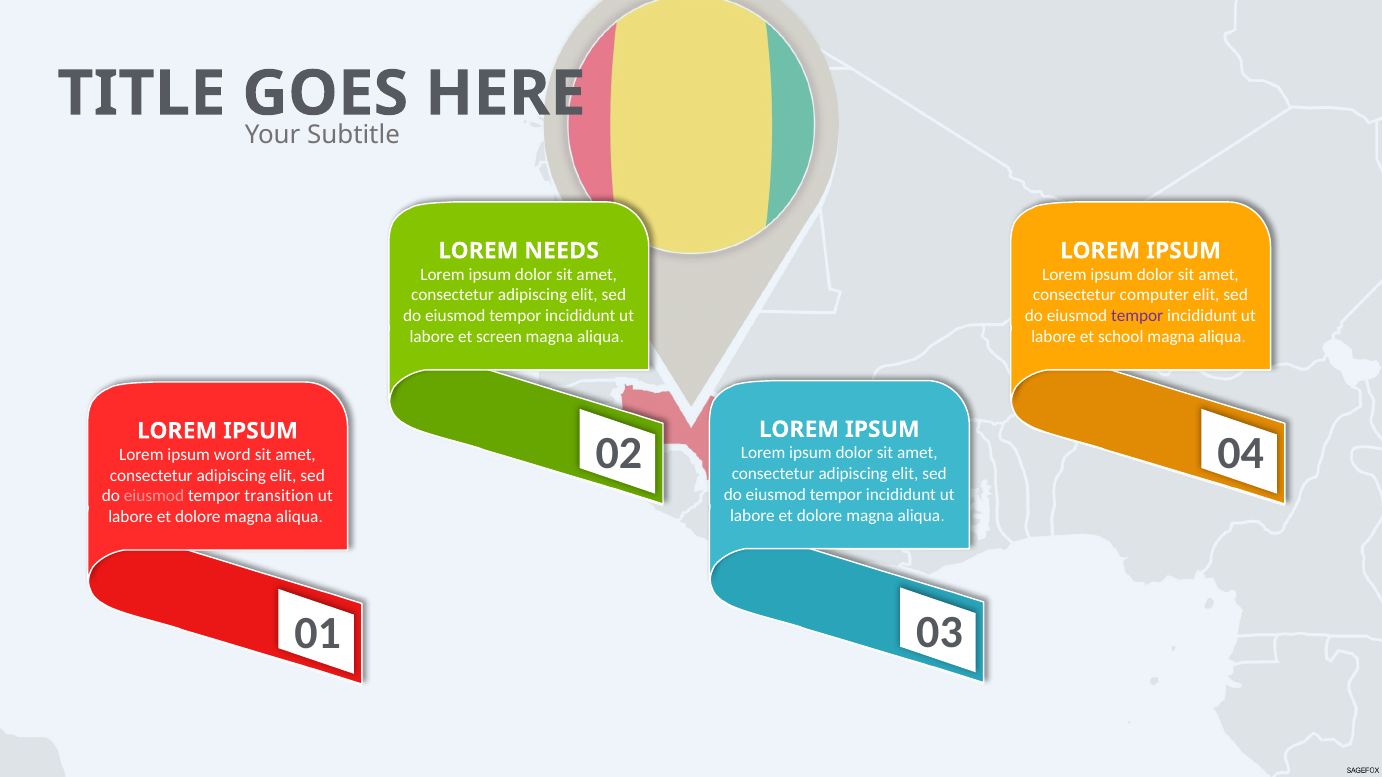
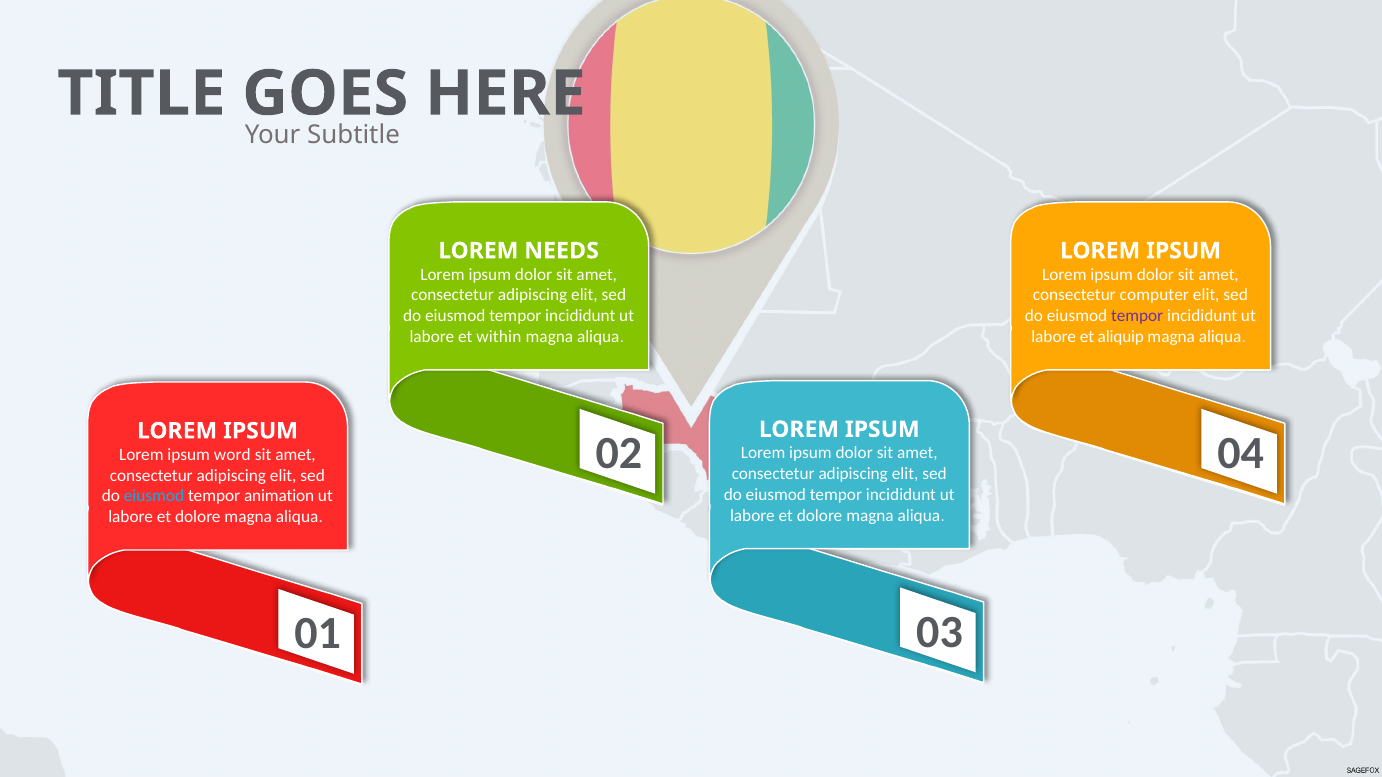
screen: screen -> within
school: school -> aliquip
eiusmod at (154, 496) colour: pink -> light blue
transition: transition -> animation
